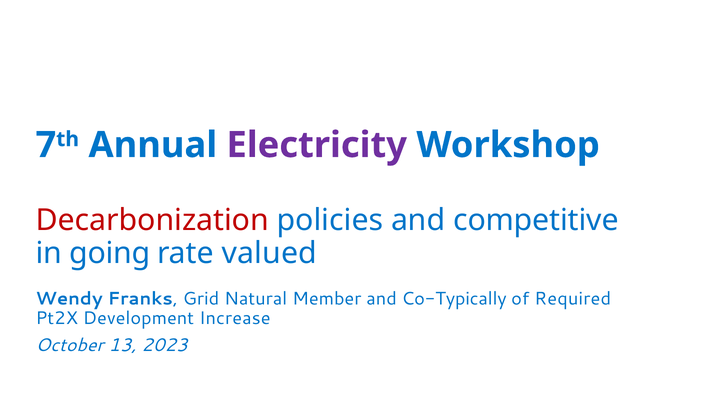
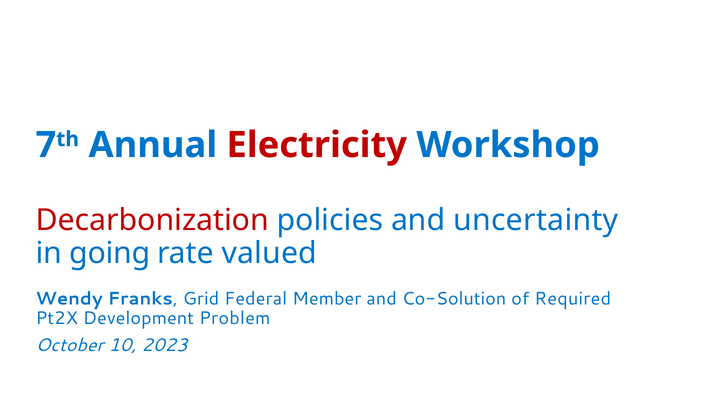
Electricity colour: purple -> red
competitive: competitive -> uncertainty
Natural: Natural -> Federal
Co-Typically: Co-Typically -> Co-Solution
Increase: Increase -> Problem
13: 13 -> 10
